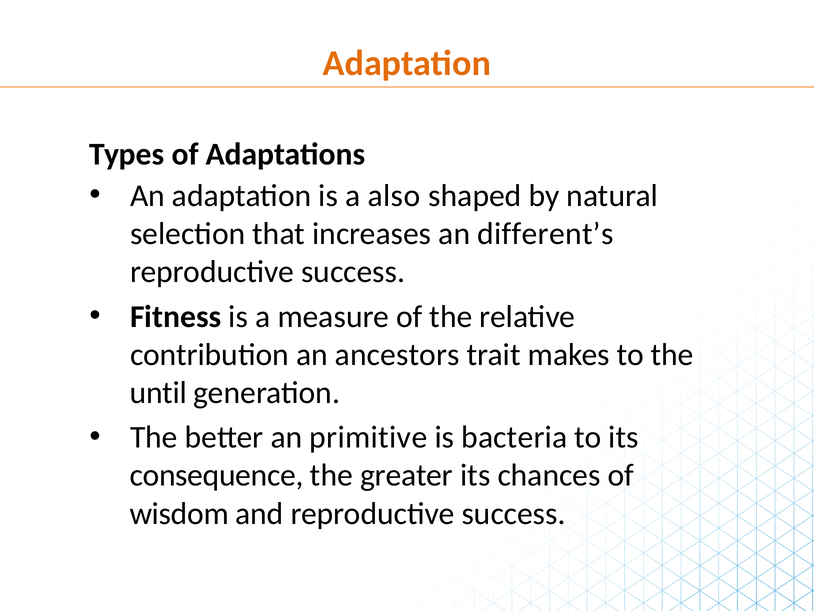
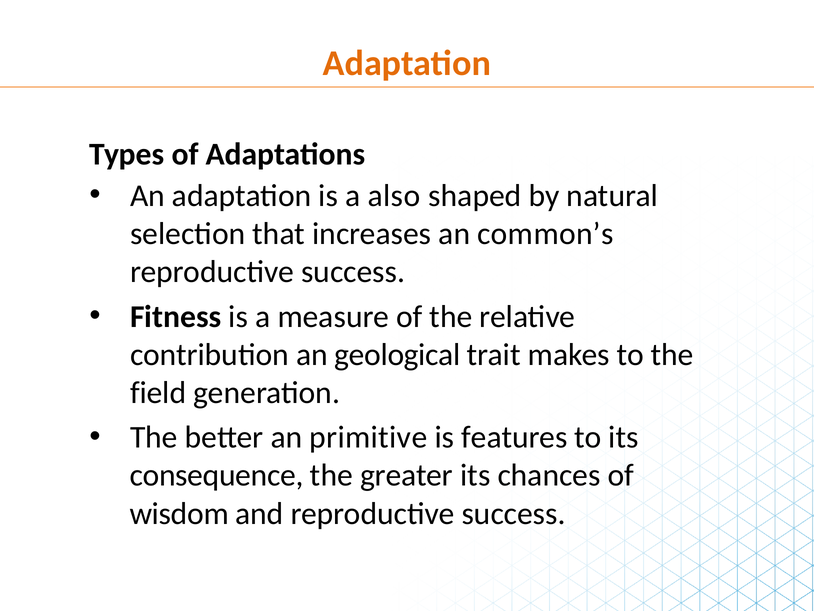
different’s: different’s -> common’s
ancestors: ancestors -> geological
until: until -> field
bacteria: bacteria -> features
